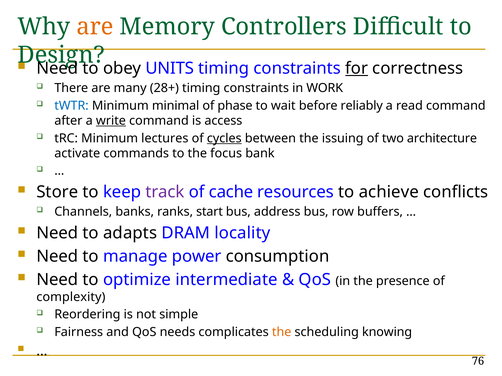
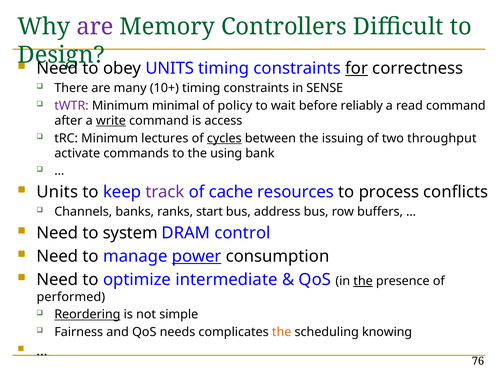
are at (95, 27) colour: orange -> purple
28+: 28+ -> 10+
WORK: WORK -> SENSE
tWTR colour: blue -> purple
phase: phase -> policy
architecture: architecture -> throughput
focus: focus -> using
Store at (57, 192): Store -> Units
achieve: achieve -> process
adapts: adapts -> system
locality: locality -> control
power underline: none -> present
the at (363, 281) underline: none -> present
complexity: complexity -> performed
Reordering underline: none -> present
